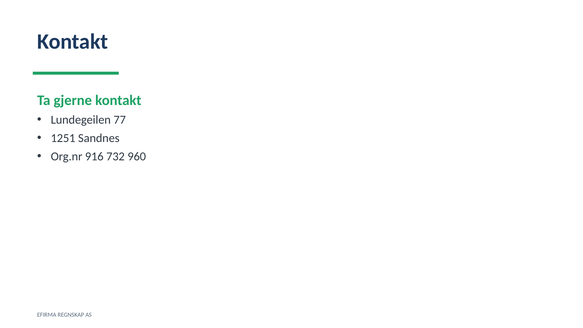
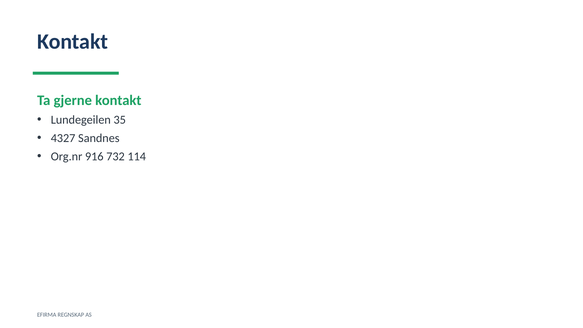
77: 77 -> 35
1251: 1251 -> 4327
960: 960 -> 114
